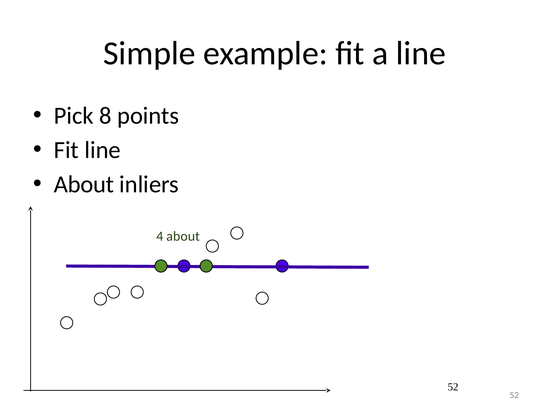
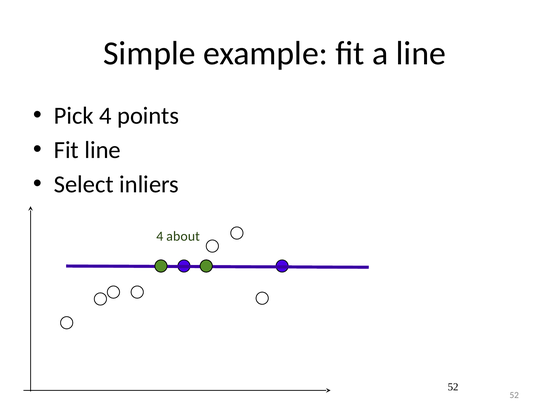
Pick 8: 8 -> 4
About at (84, 185): About -> Select
